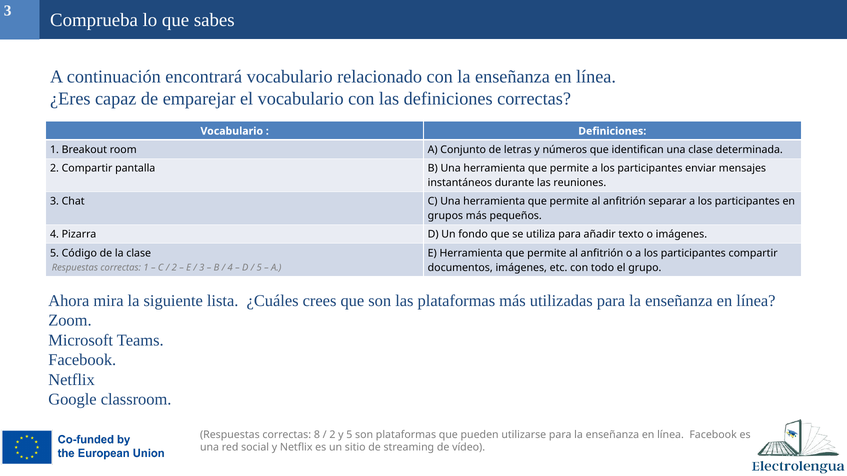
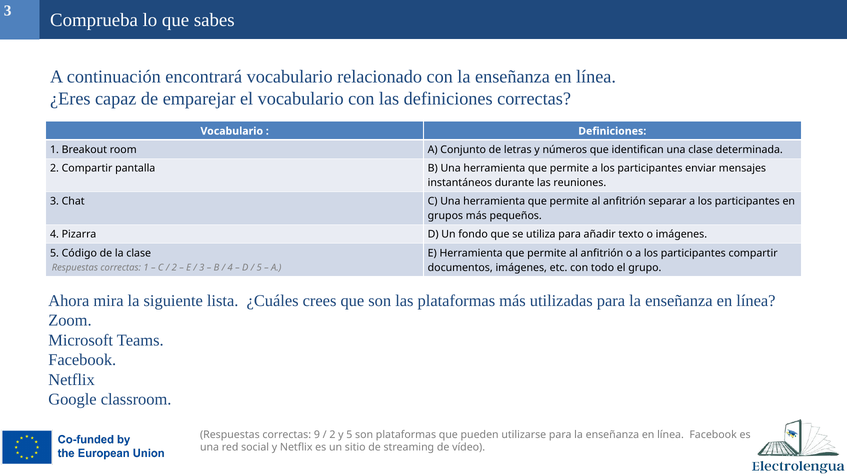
8: 8 -> 9
